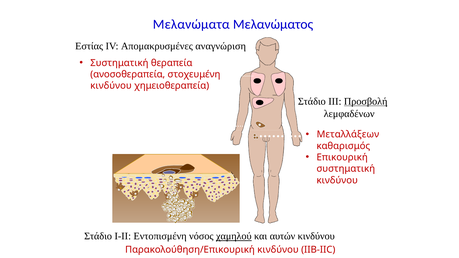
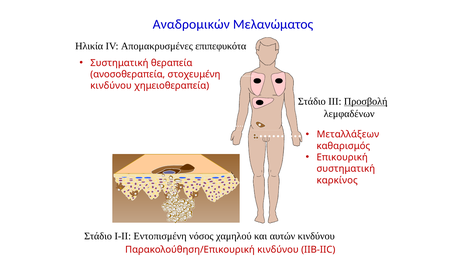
Μελανώματα: Μελανώματα -> Αναδρομικών
Εστίας: Εστίας -> Ηλικία
αναγνώριση: αναγνώριση -> επιπεφυκότα
κινδύνου at (337, 180): κινδύνου -> καρκίνος
χαμηλού underline: present -> none
